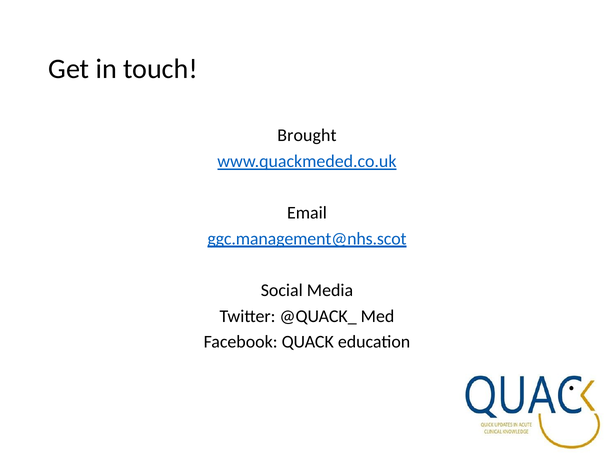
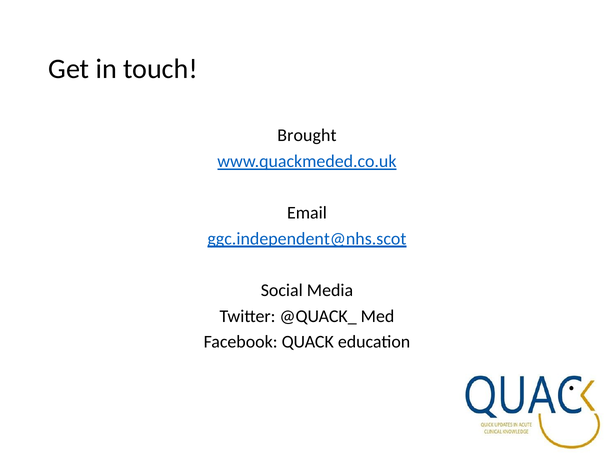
ggc.management@nhs.scot: ggc.management@nhs.scot -> ggc.independent@nhs.scot
